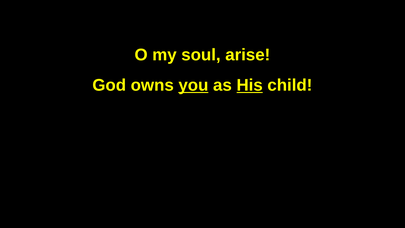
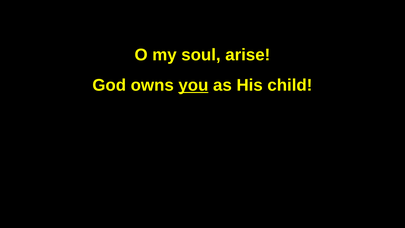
His underline: present -> none
